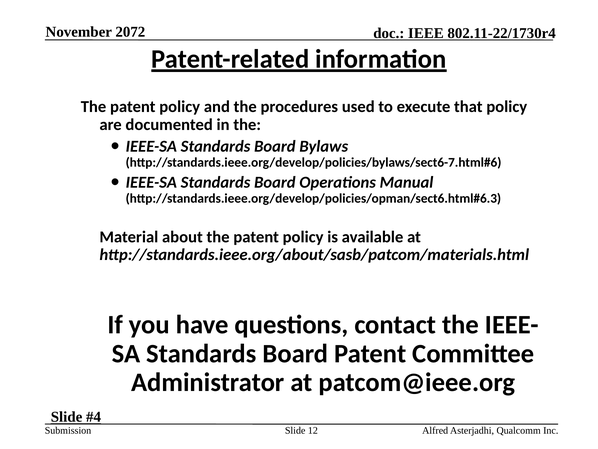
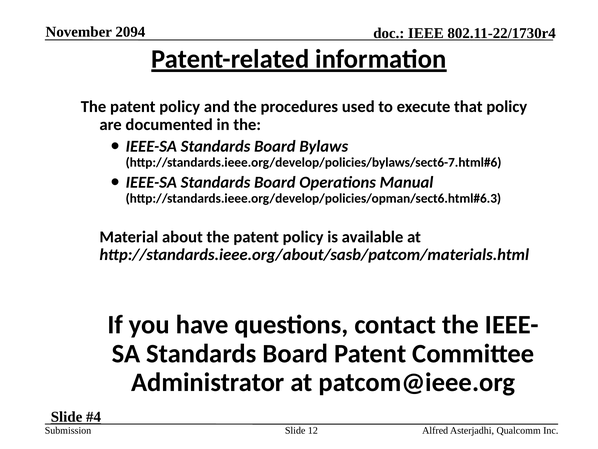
2072: 2072 -> 2094
